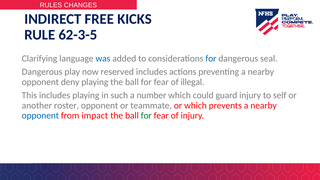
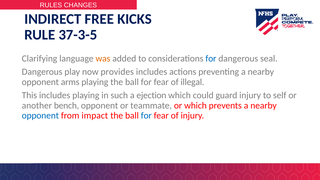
62-3-5: 62-3-5 -> 37-3-5
was colour: blue -> orange
reserved: reserved -> provides
deny: deny -> arms
number: number -> ejection
roster: roster -> bench
for at (146, 116) colour: green -> blue
